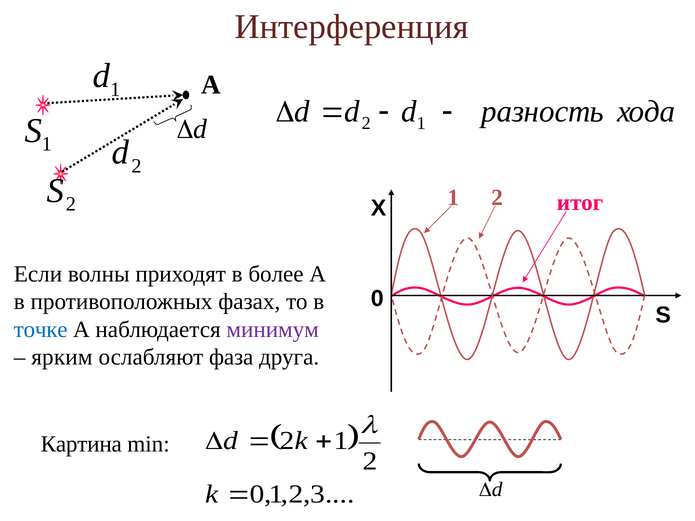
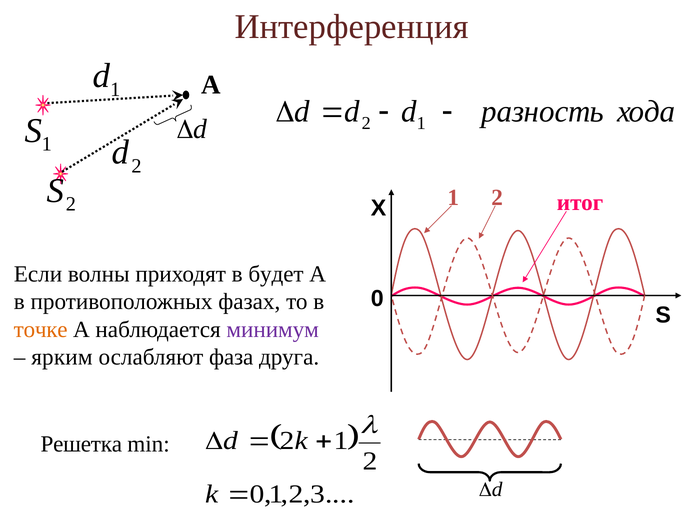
более: более -> будет
точке colour: blue -> orange
Картина: Картина -> Решетка
